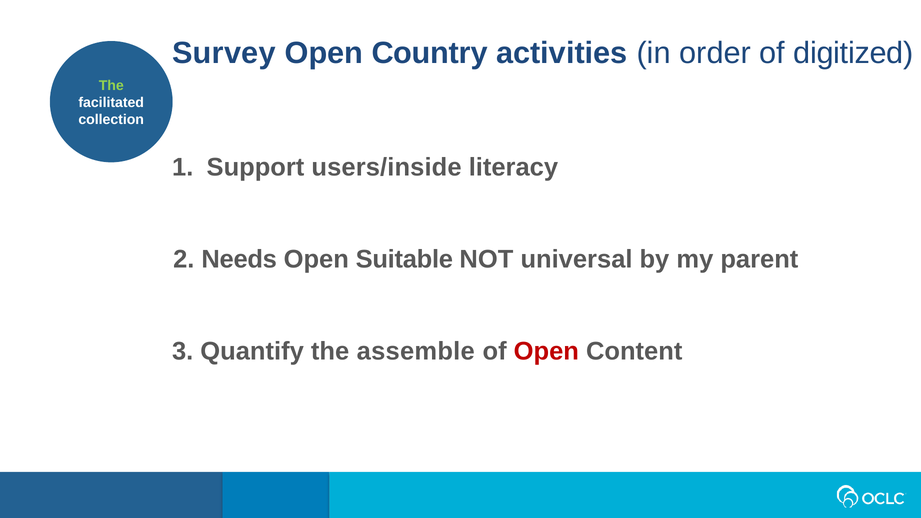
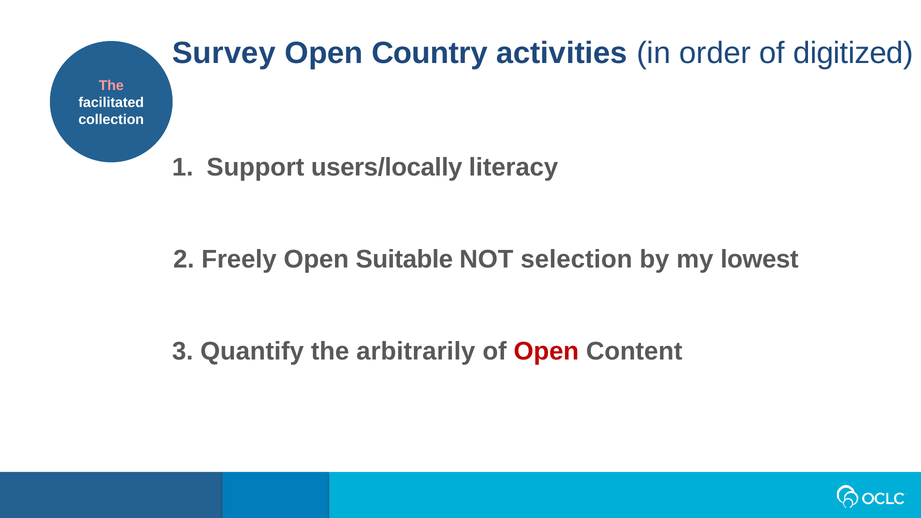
The at (111, 86) colour: light green -> pink
users/inside: users/inside -> users/locally
Needs: Needs -> Freely
universal: universal -> selection
parent: parent -> lowest
assemble: assemble -> arbitrarily
